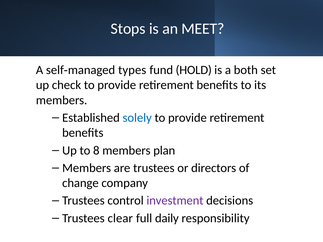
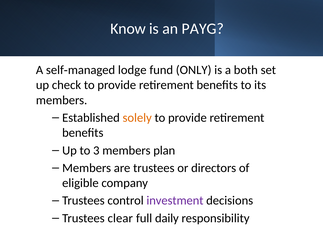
Stops: Stops -> Know
MEET: MEET -> PAYG
types: types -> lodge
HOLD: HOLD -> ONLY
solely colour: blue -> orange
8: 8 -> 3
change: change -> eligible
